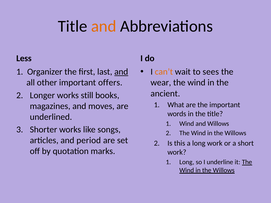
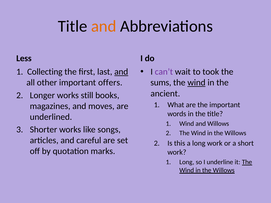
can’t colour: orange -> purple
sees: sees -> took
Organizer: Organizer -> Collecting
wear: wear -> sums
wind at (196, 83) underline: none -> present
period: period -> careful
